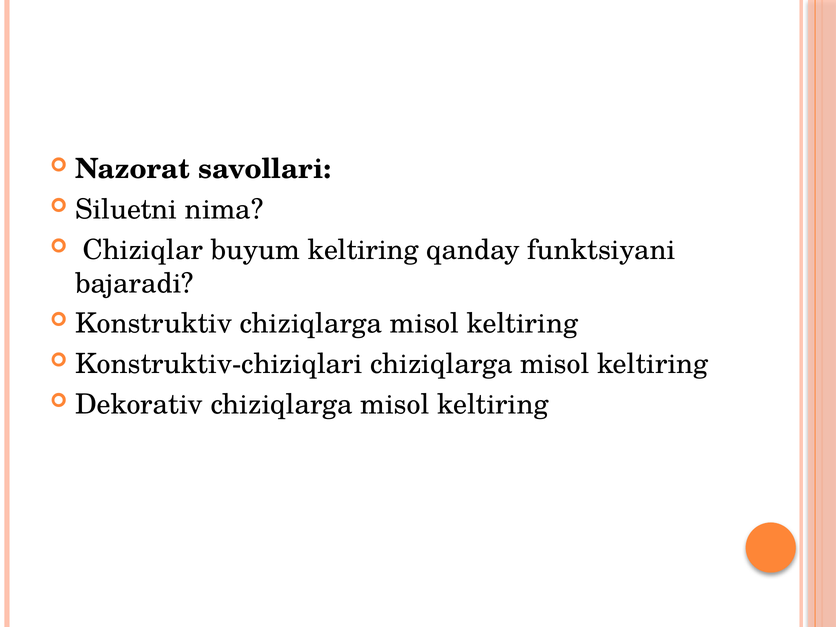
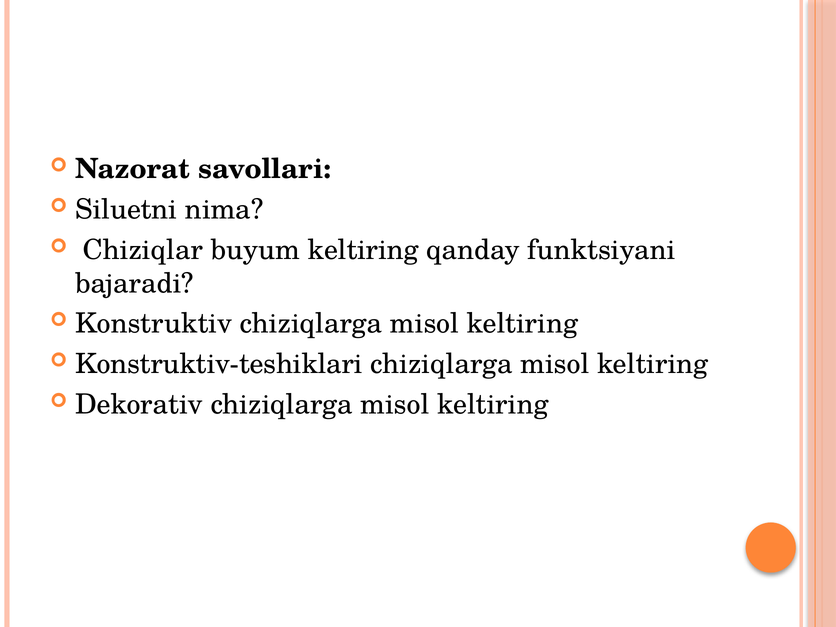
Konstruktiv-chiziqlari: Konstruktiv-chiziqlari -> Konstruktiv-teshiklari
